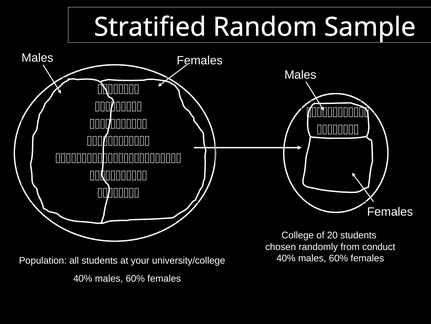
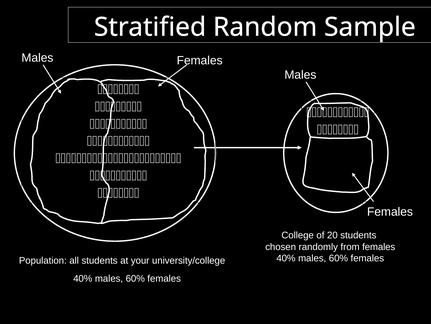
from conduct: conduct -> females
